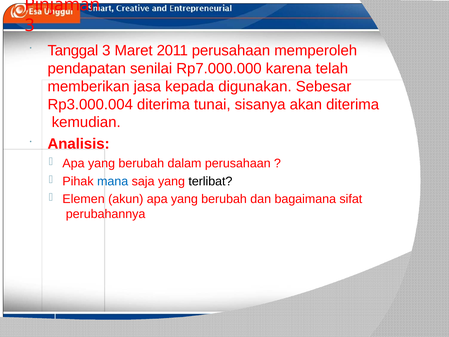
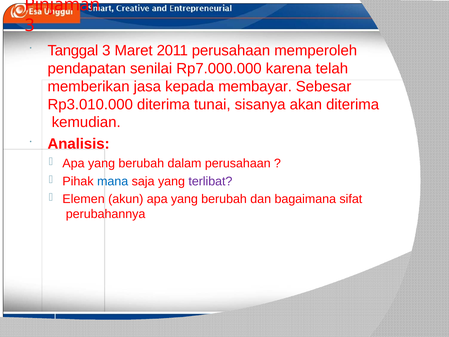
digunakan: digunakan -> membayar
Rp3.000.004: Rp3.000.004 -> Rp3.010.000
terlibat colour: black -> purple
